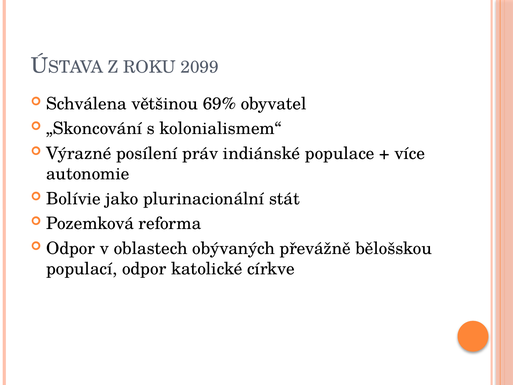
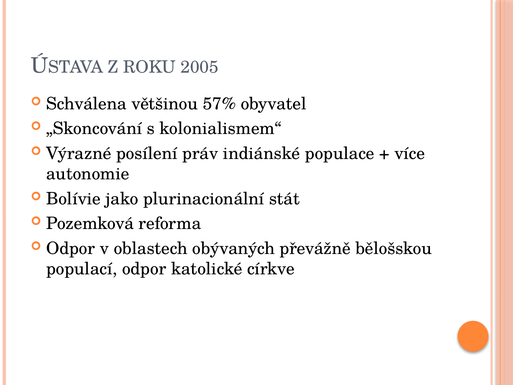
2099: 2099 -> 2005
69%: 69% -> 57%
